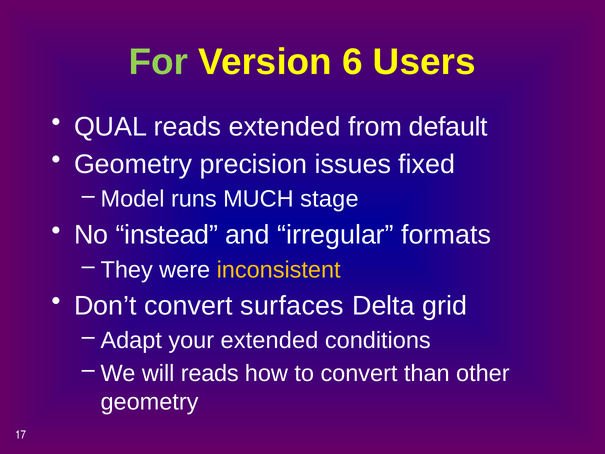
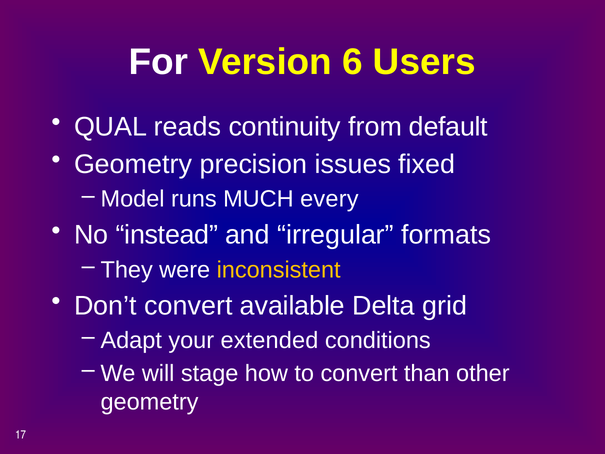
For colour: light green -> white
reads extended: extended -> continuity
stage: stage -> every
surfaces: surfaces -> available
will reads: reads -> stage
